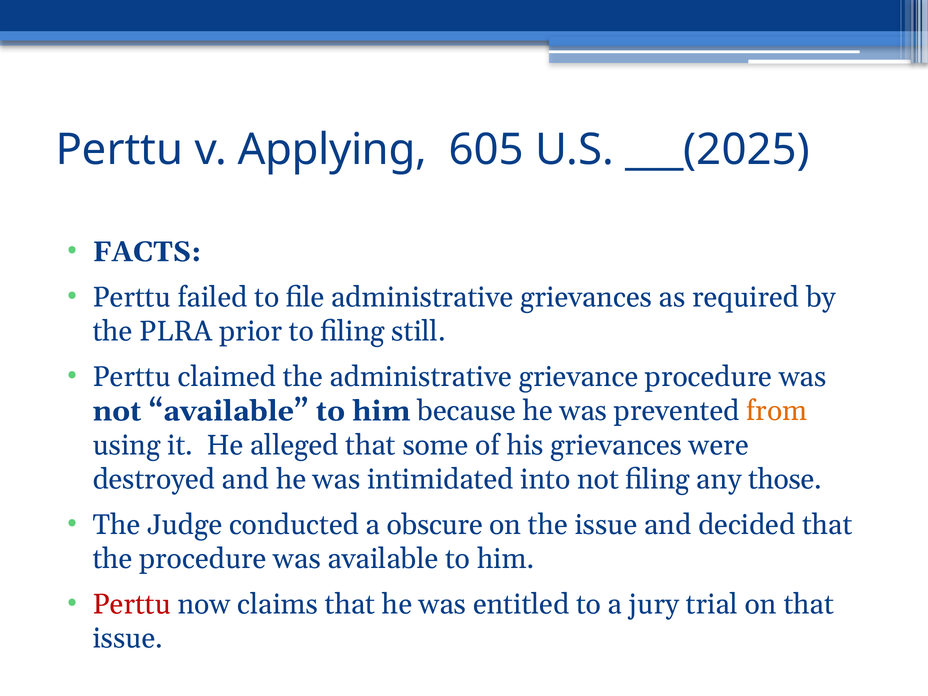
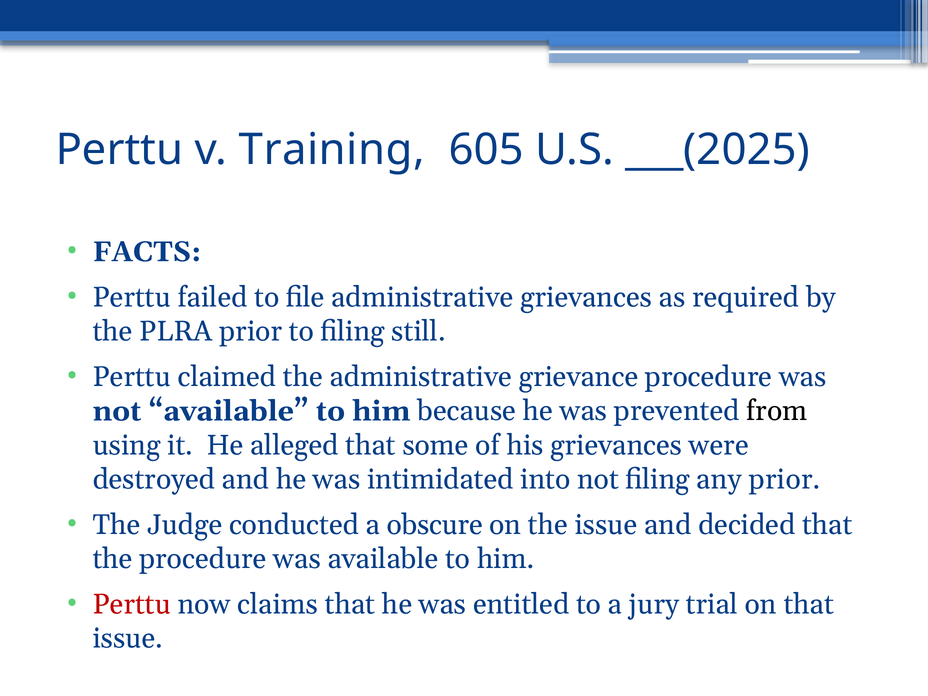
Applying: Applying -> Training
from colour: orange -> black
any those: those -> prior
